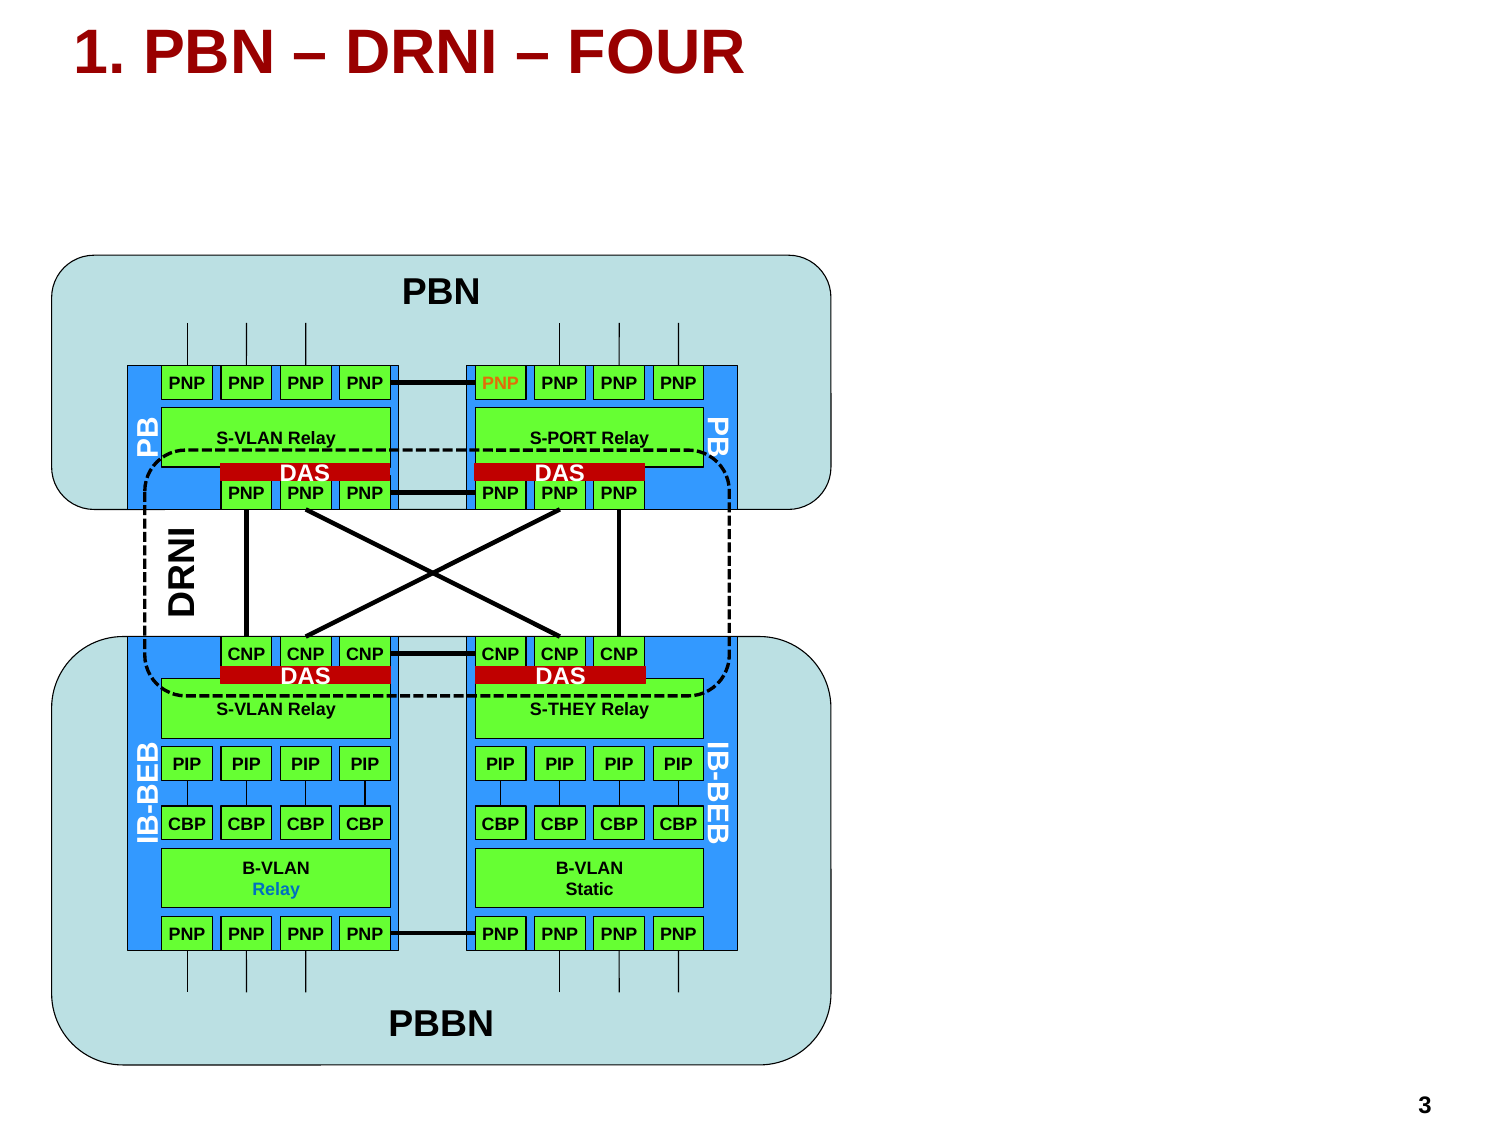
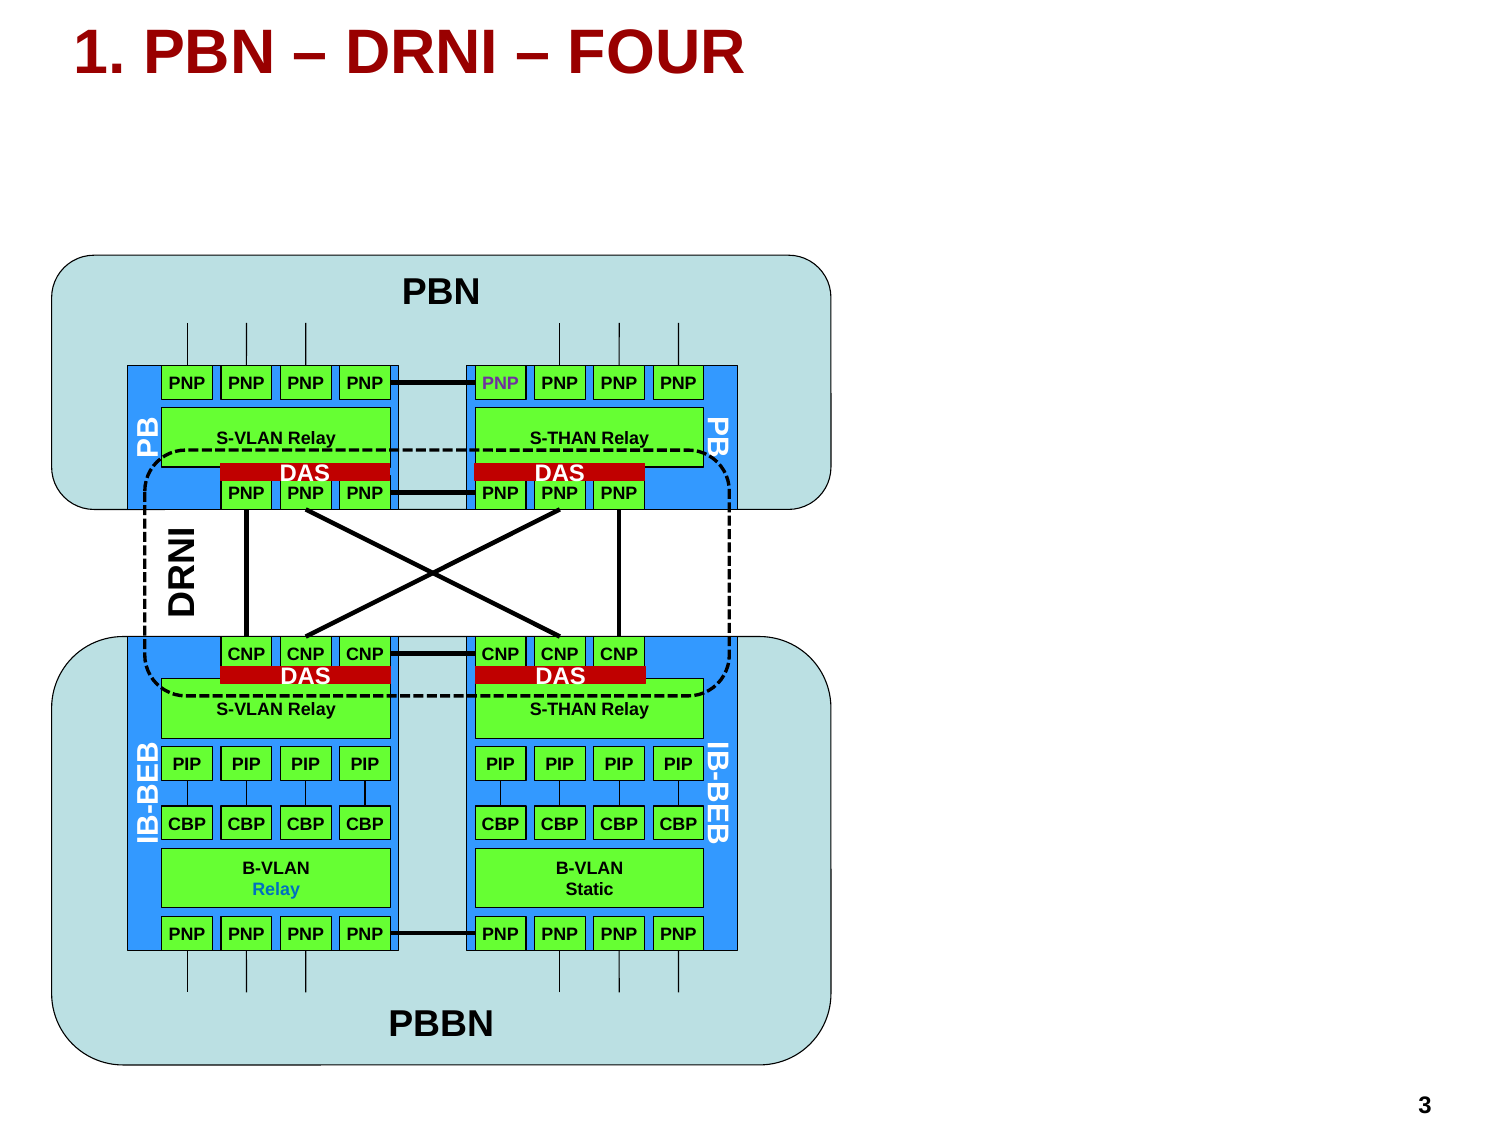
PNP at (501, 383) colour: orange -> purple
S-PORT at (563, 438): S-PORT -> S-THAN
S-THEY at (563, 709): S-THEY -> S-THAN
